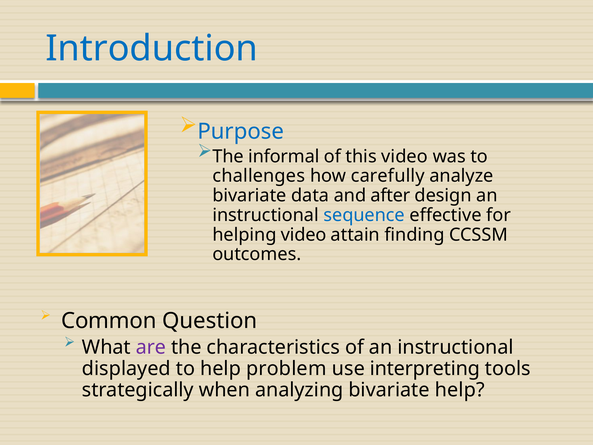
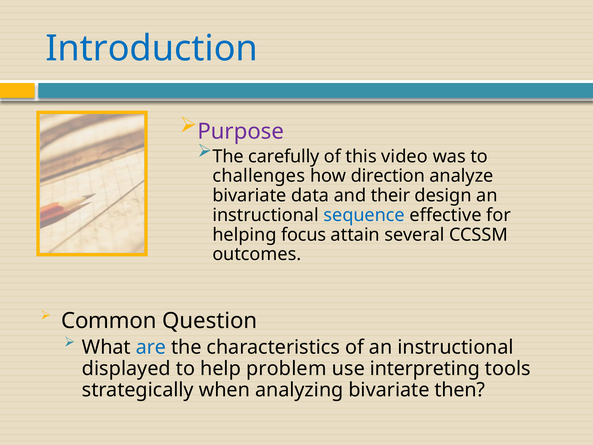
Purpose colour: blue -> purple
informal: informal -> carefully
carefully: carefully -> direction
after: after -> their
helping video: video -> focus
finding: finding -> several
are colour: purple -> blue
bivariate help: help -> then
